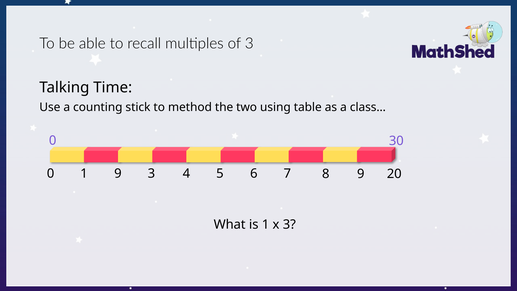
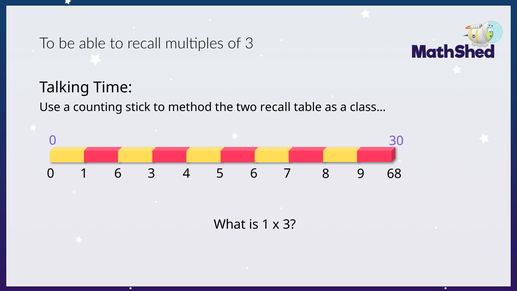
two using: using -> recall
1 9: 9 -> 6
20: 20 -> 68
